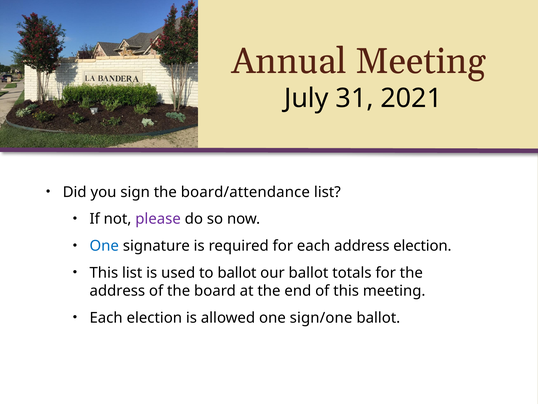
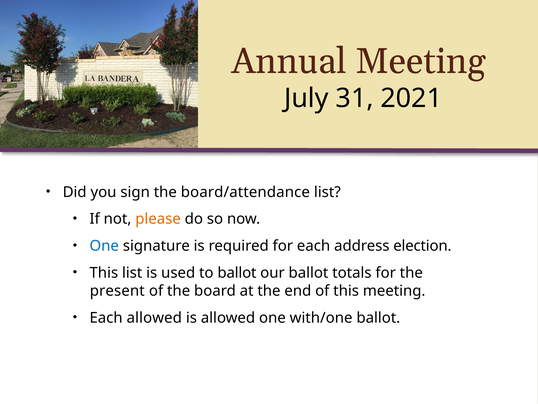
please colour: purple -> orange
address at (117, 291): address -> present
Each election: election -> allowed
sign/one: sign/one -> with/one
